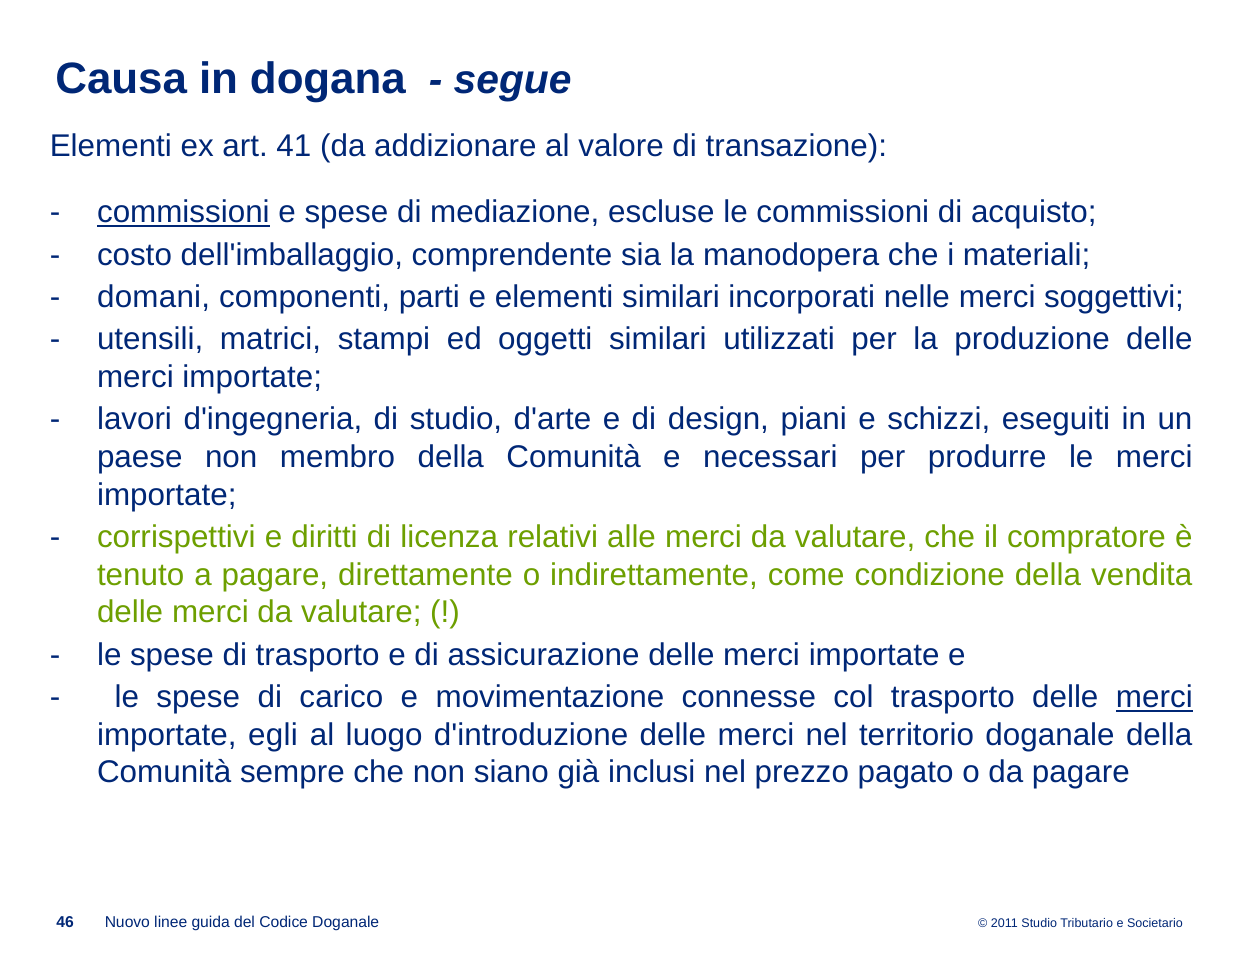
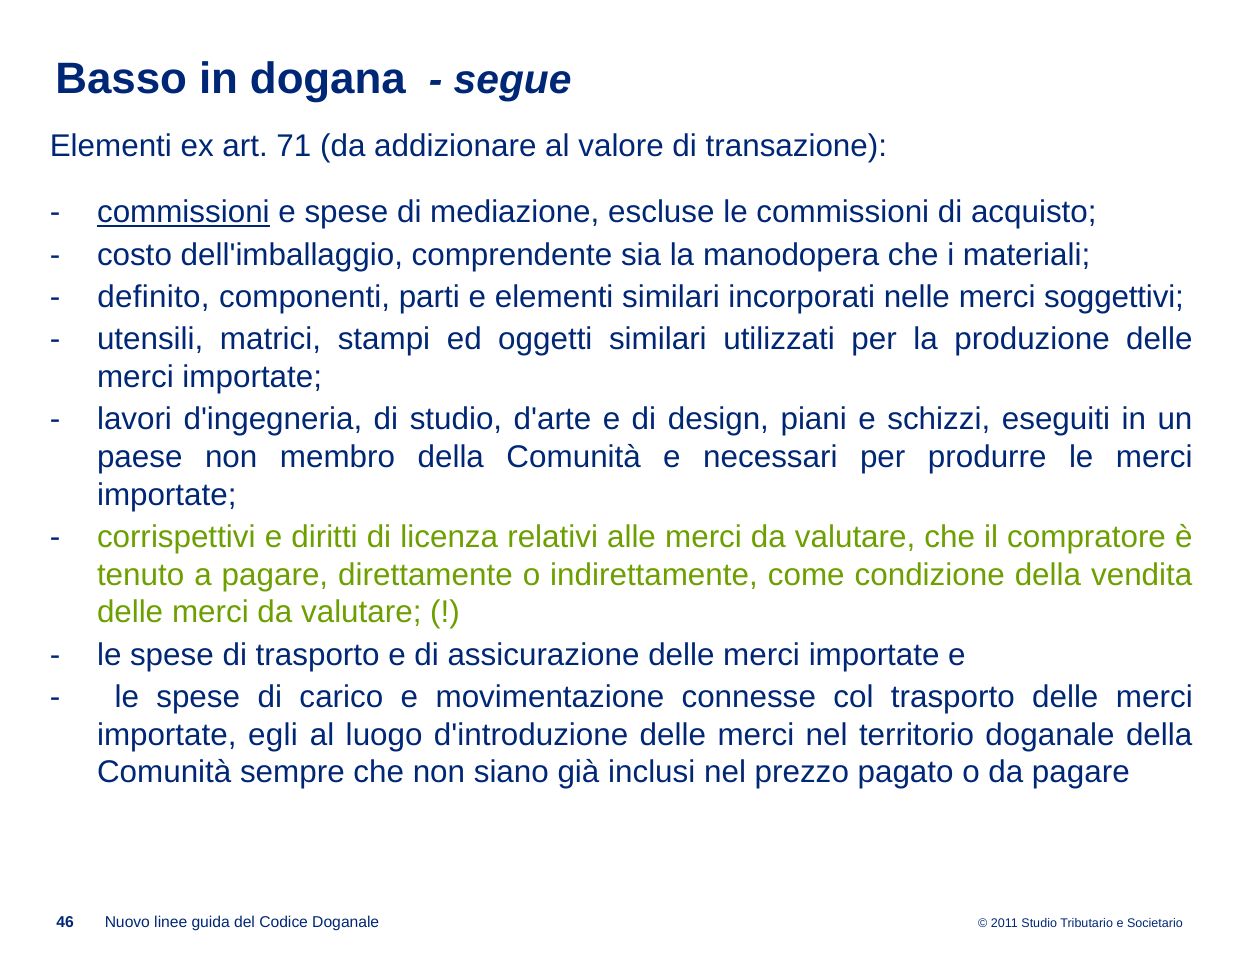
Causa: Causa -> Basso
41: 41 -> 71
domani: domani -> definito
merci at (1154, 697) underline: present -> none
